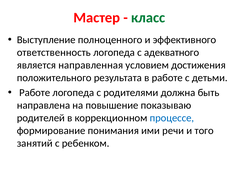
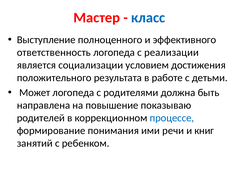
класс colour: green -> blue
адекватного: адекватного -> реализации
направленная: направленная -> социализации
Работе at (35, 93): Работе -> Может
того: того -> книг
